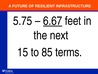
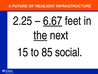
5.75: 5.75 -> 2.25
the underline: none -> present
terms: terms -> social
